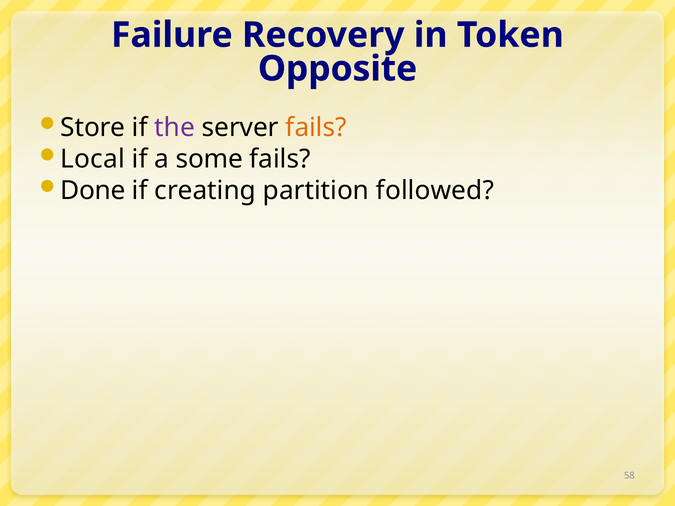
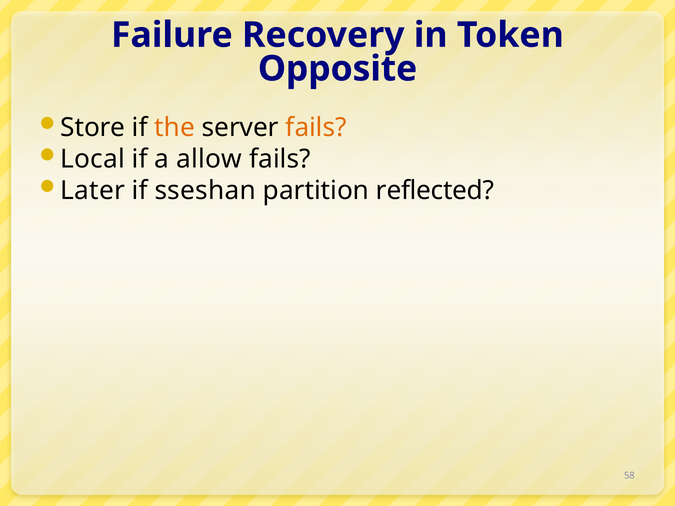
the colour: purple -> orange
some: some -> allow
Done: Done -> Later
creating: creating -> sseshan
followed: followed -> reflected
